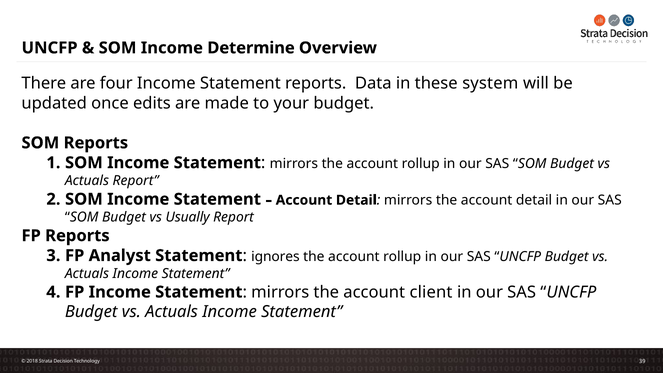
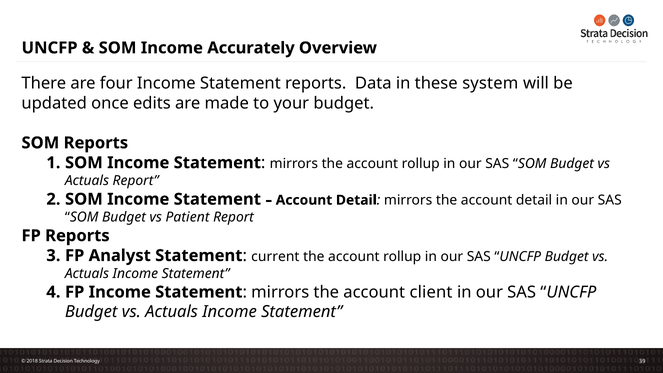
Determine: Determine -> Accurately
Usually: Usually -> Patient
ignores: ignores -> current
